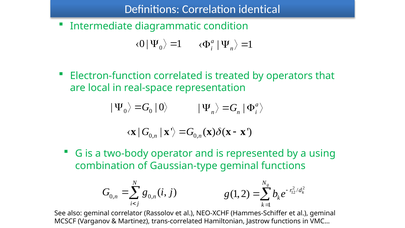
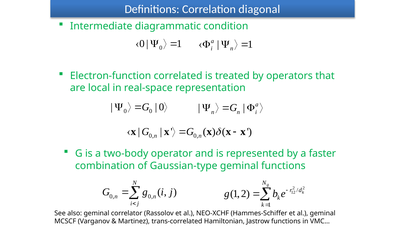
identical: identical -> diagonal
using: using -> faster
